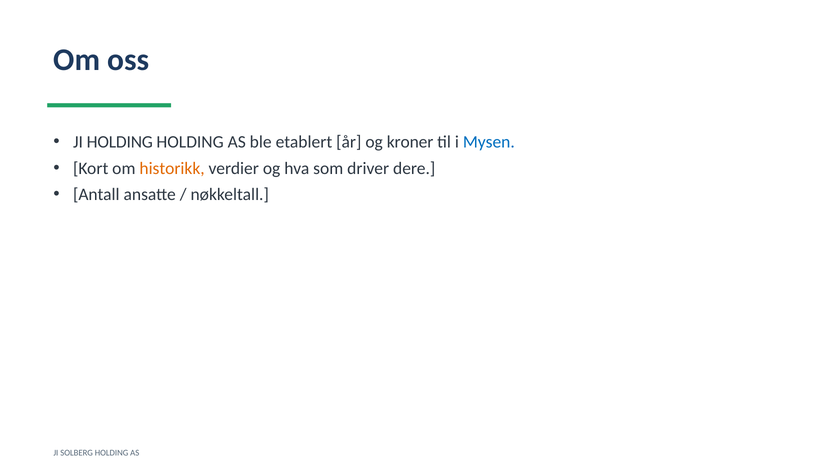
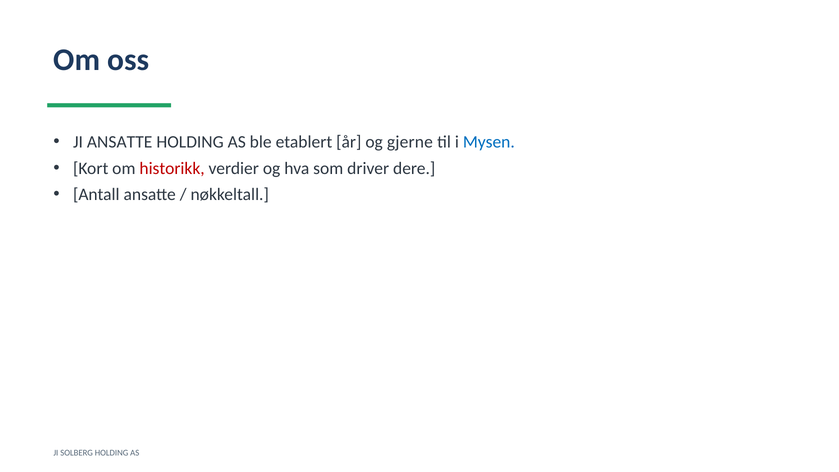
JI HOLDING: HOLDING -> ANSATTE
kroner: kroner -> gjerne
historikk colour: orange -> red
